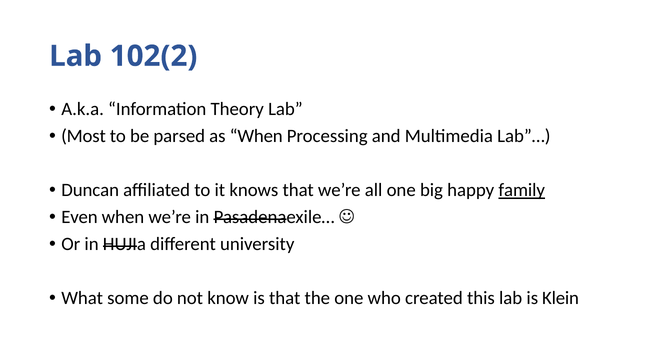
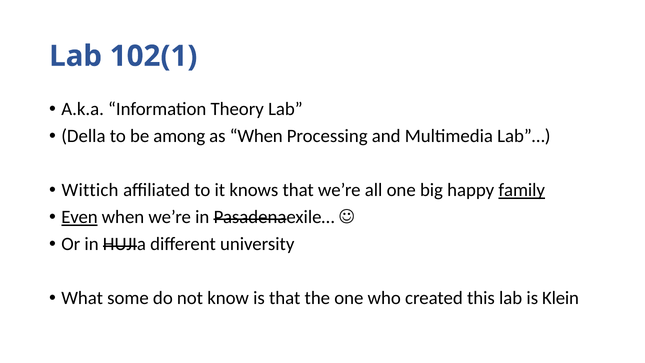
102(2: 102(2 -> 102(1
Most: Most -> Della
parsed: parsed -> among
Duncan: Duncan -> Wittich
Even underline: none -> present
